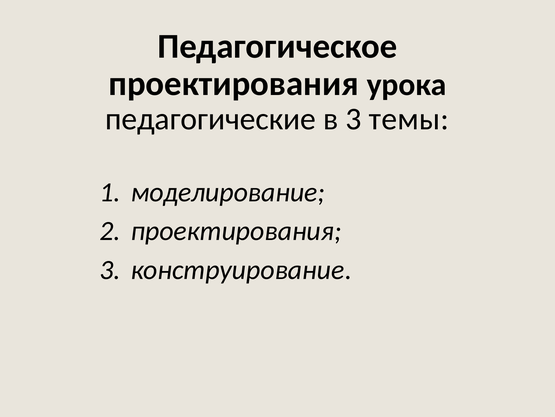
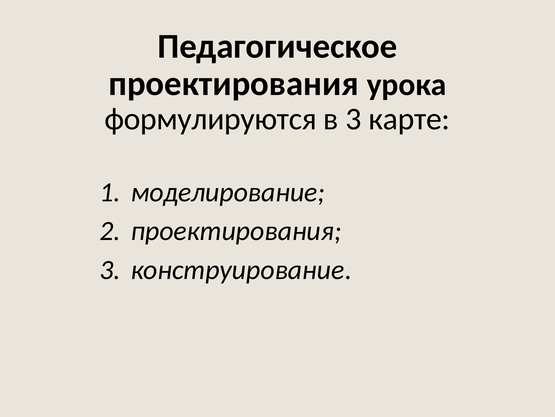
педагогические: педагогические -> формулируются
темы: темы -> карте
